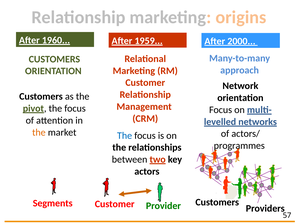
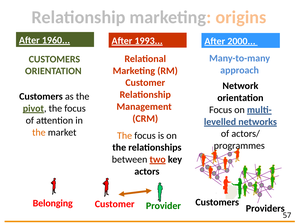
1959: 1959 -> 1993
The at (125, 135) colour: blue -> orange
Segments: Segments -> Belonging
